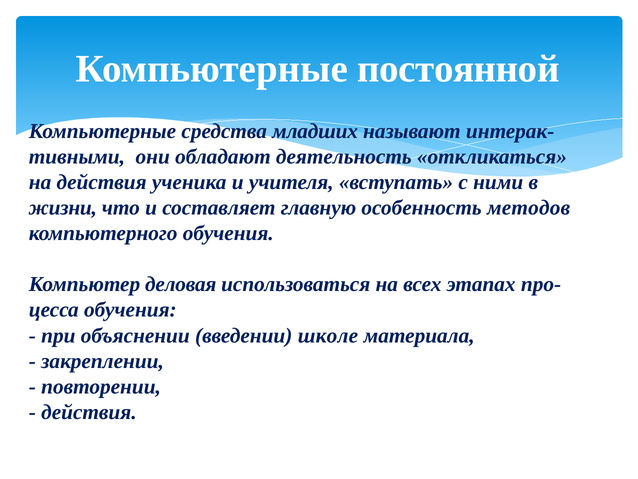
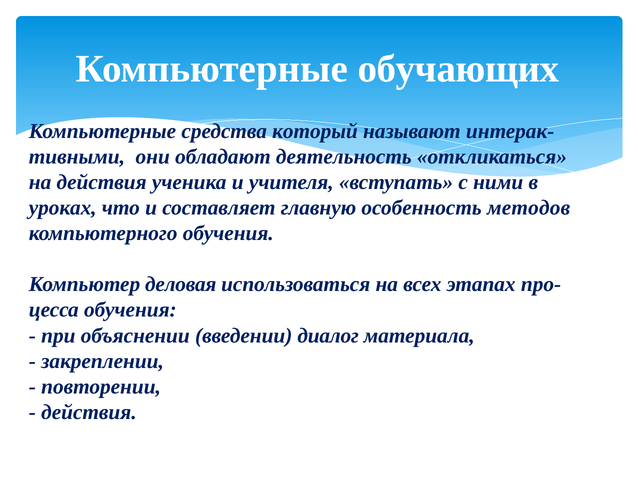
постоянной: постоянной -> обучающих
младших: младших -> который
жизни: жизни -> уроках
школе: школе -> диалог
